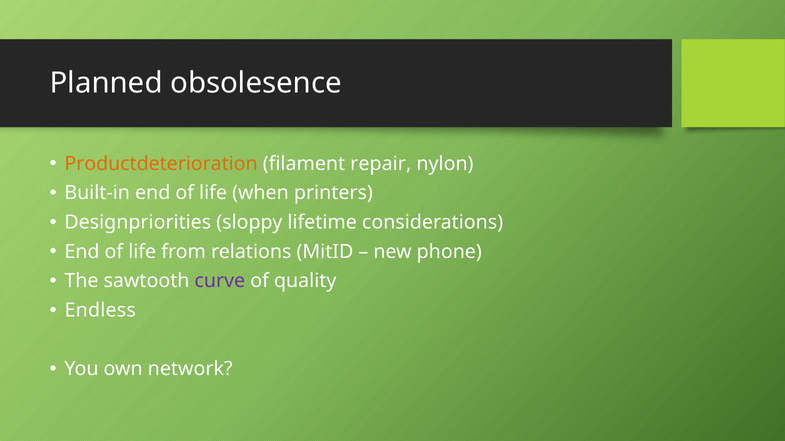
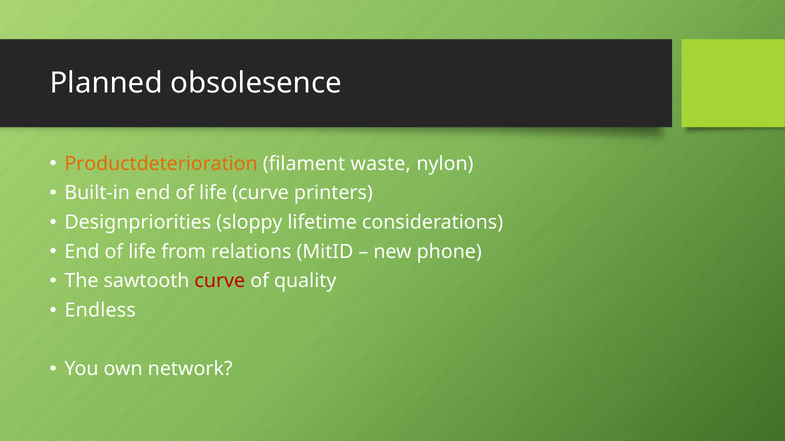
repair: repair -> waste
life when: when -> curve
curve at (220, 281) colour: purple -> red
